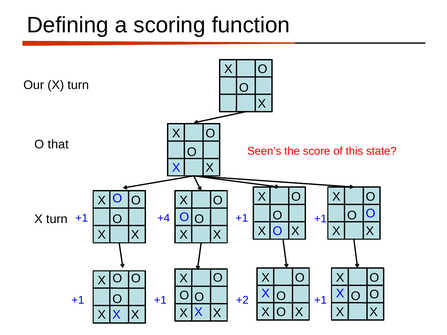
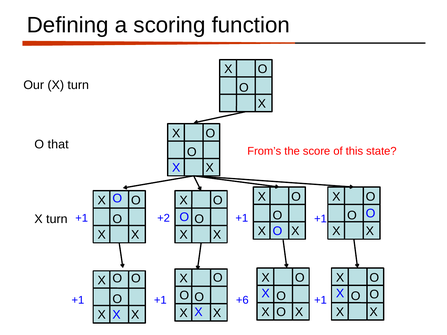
Seen’s: Seen’s -> From’s
+4: +4 -> +2
+2: +2 -> +6
